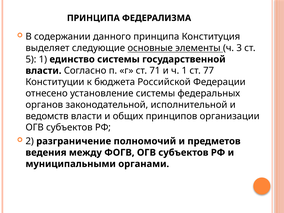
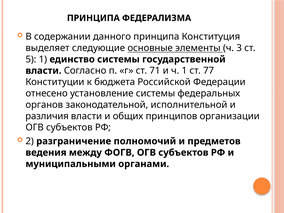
ведомств: ведомств -> различия
